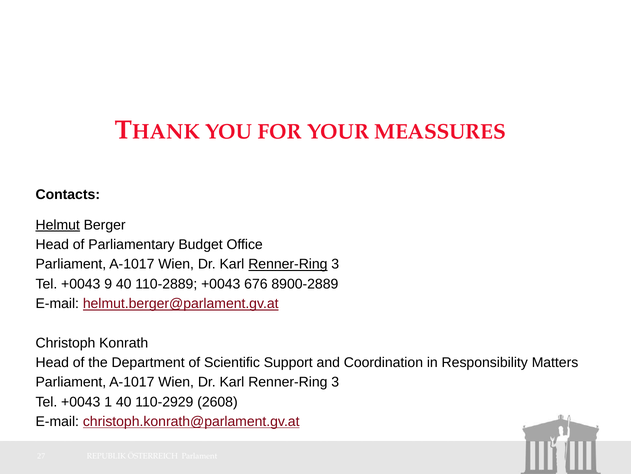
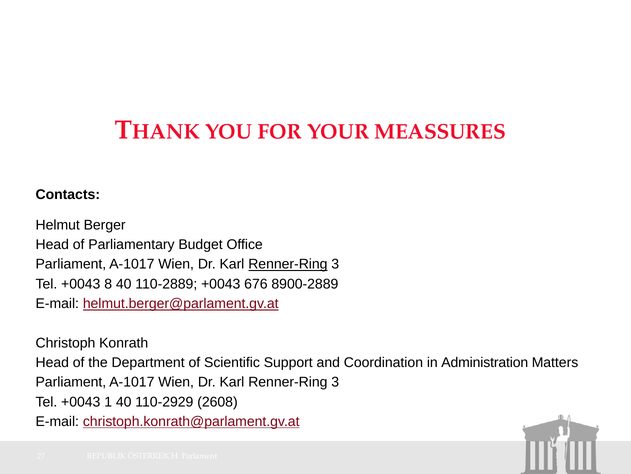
Helmut underline: present -> none
9: 9 -> 8
Responsibility: Responsibility -> Administration
